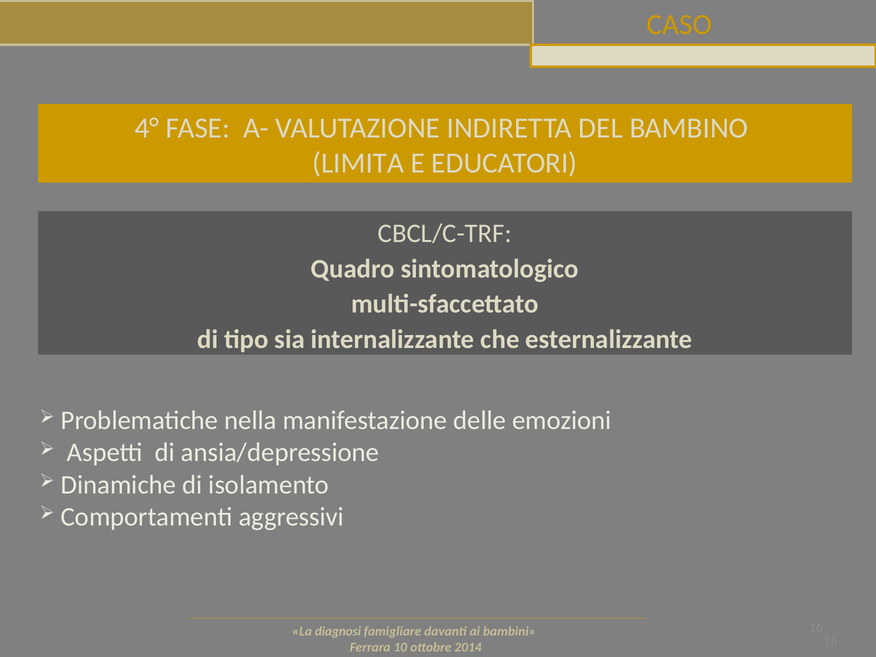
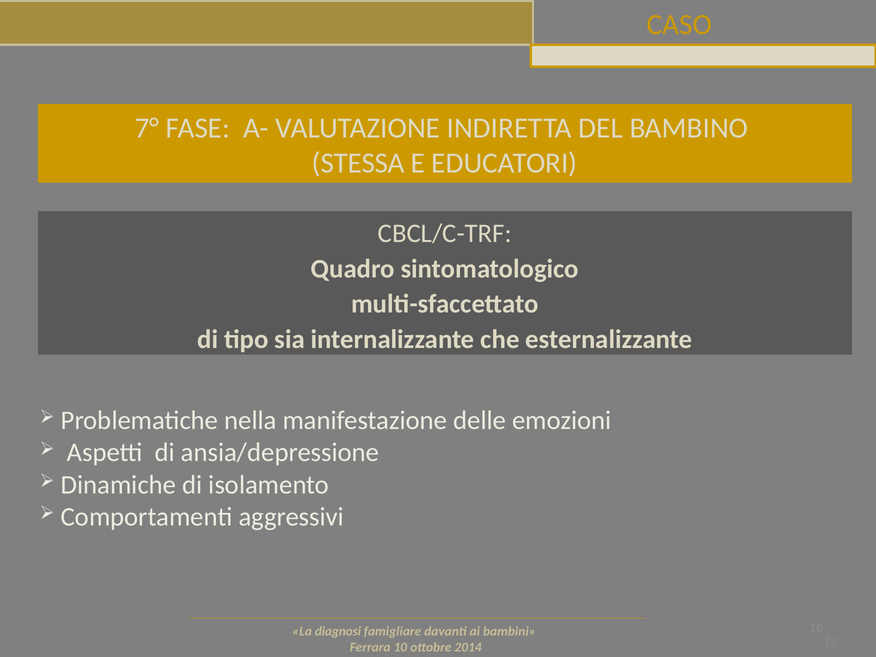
4°: 4° -> 7°
LIMITA: LIMITA -> STESSA
